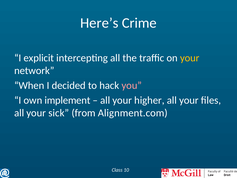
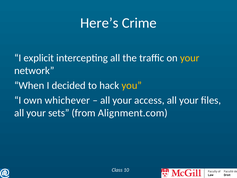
you colour: pink -> yellow
implement: implement -> whichever
higher: higher -> access
sick: sick -> sets
